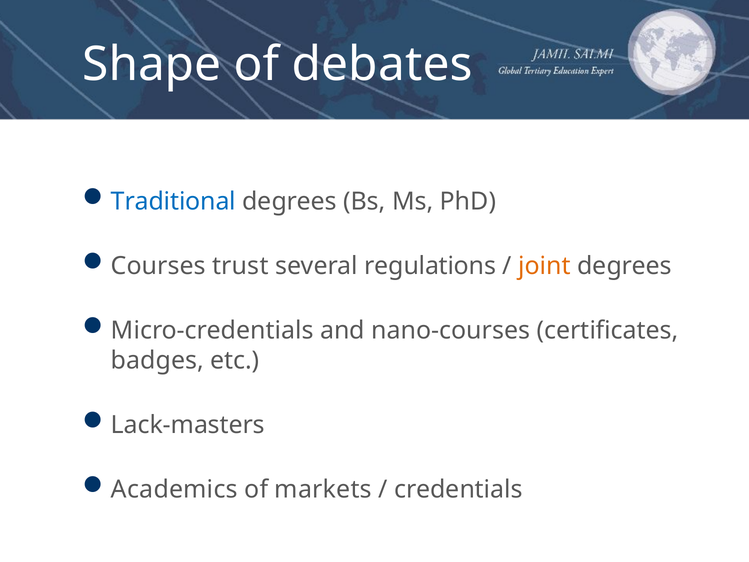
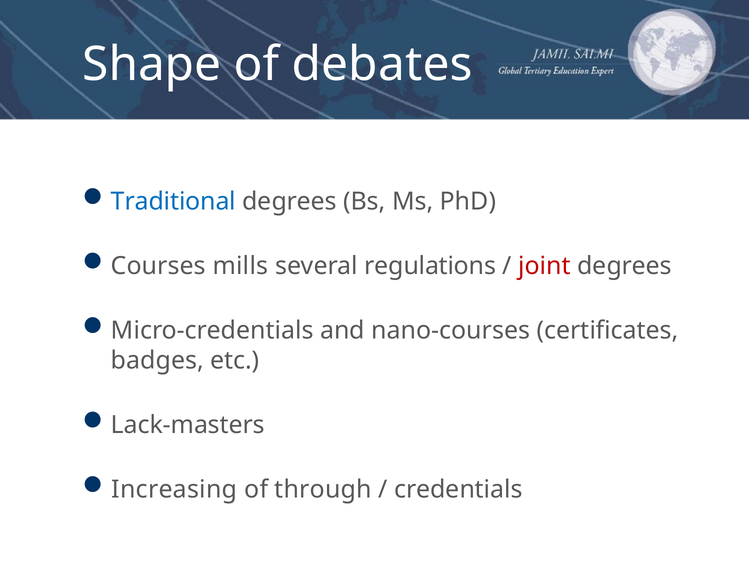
trust: trust -> mills
joint colour: orange -> red
Academics: Academics -> Increasing
markets: markets -> through
